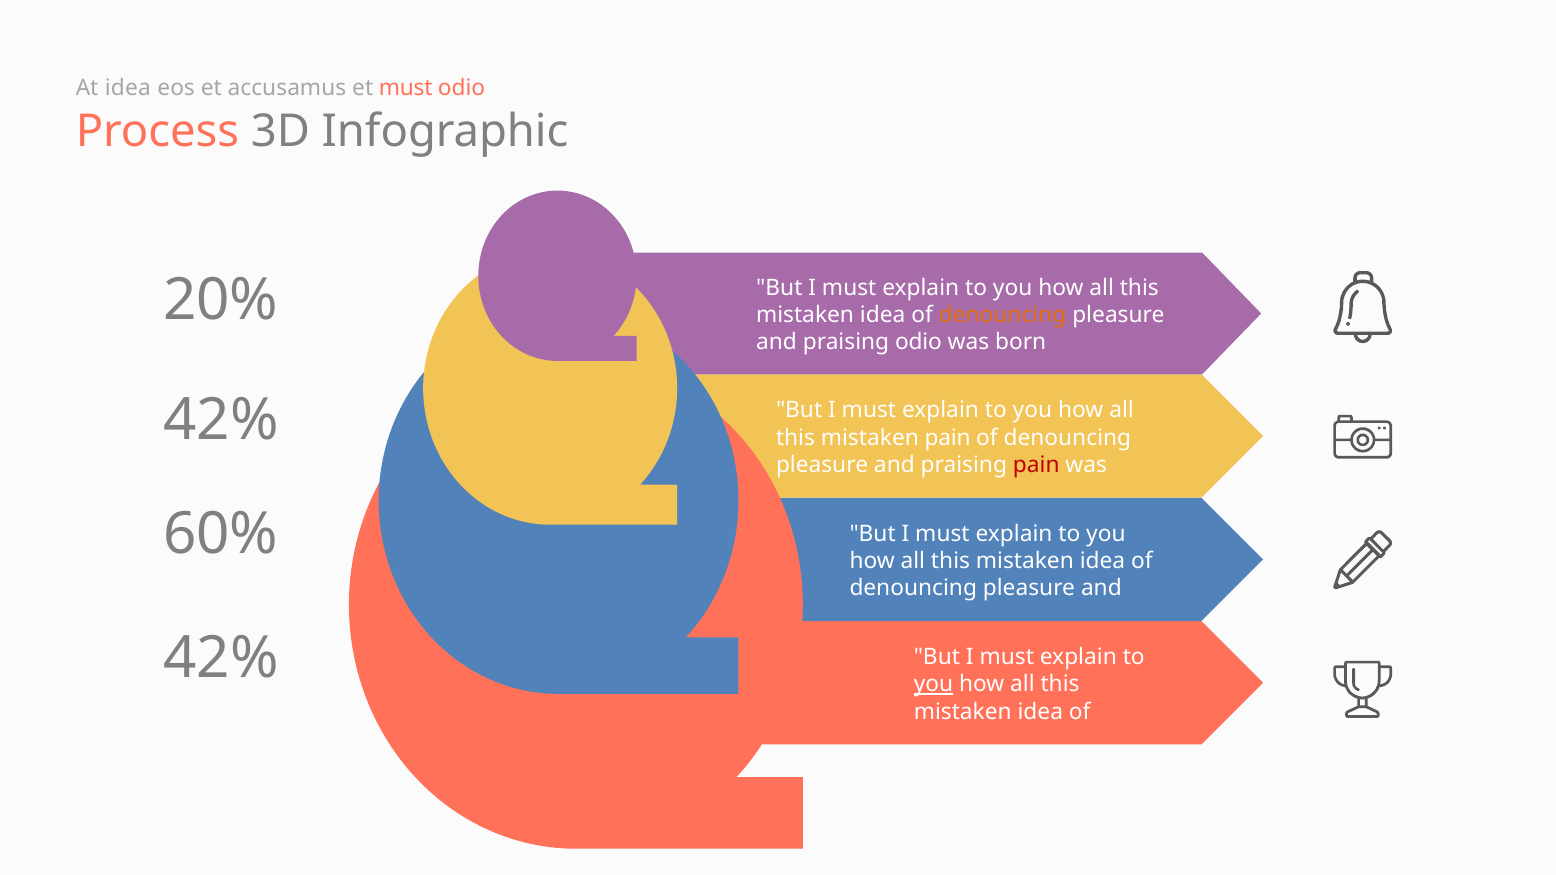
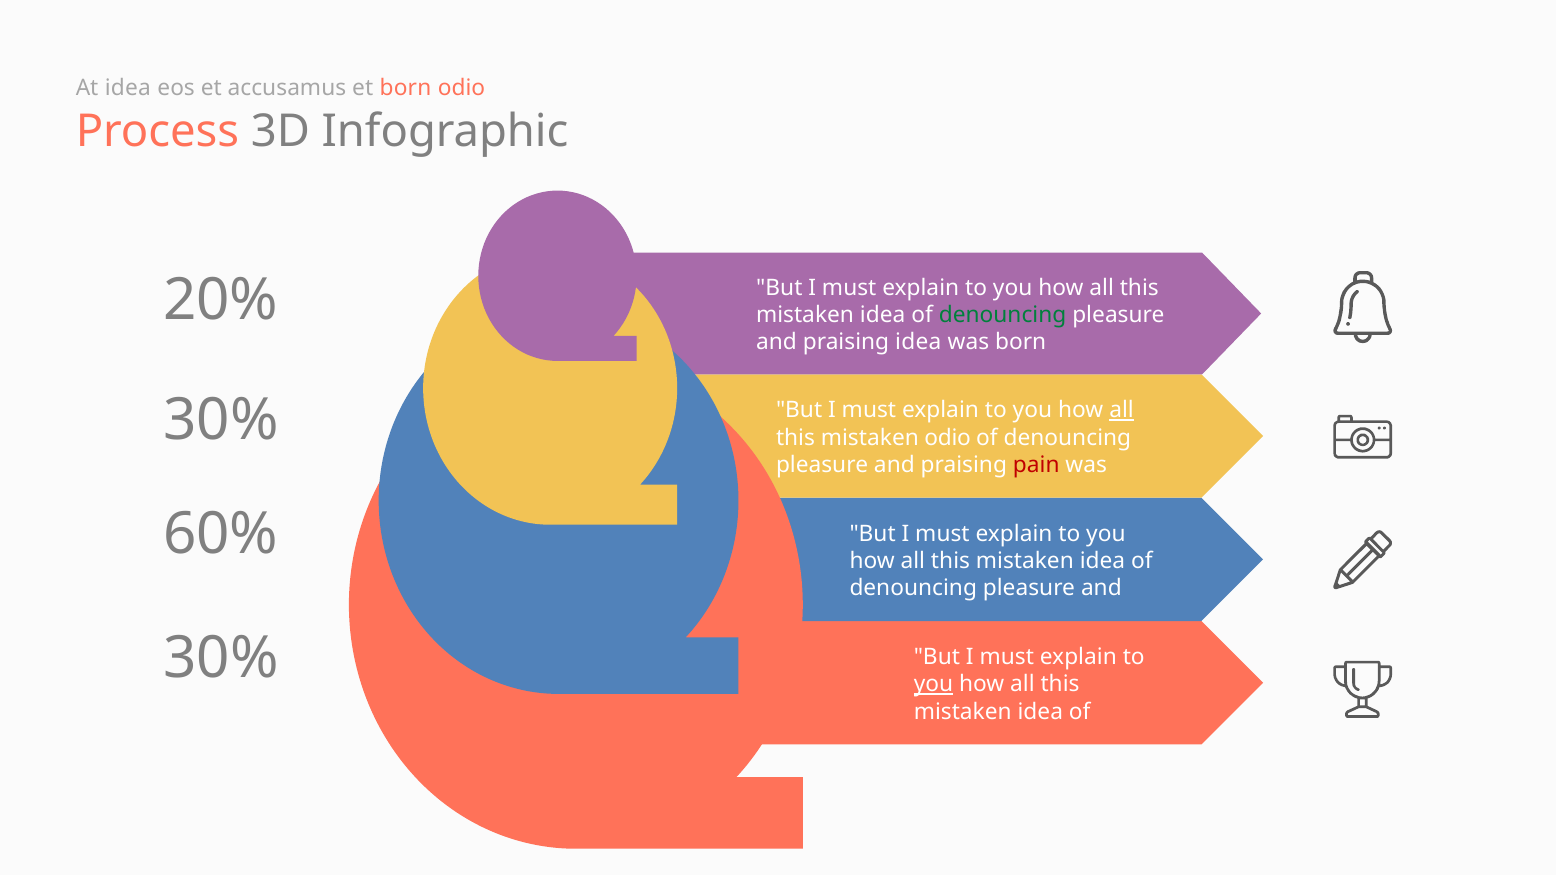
et must: must -> born
denouncing at (1003, 315) colour: orange -> green
praising odio: odio -> idea
all at (1122, 411) underline: none -> present
42% at (221, 420): 42% -> 30%
mistaken pain: pain -> odio
42% at (221, 658): 42% -> 30%
